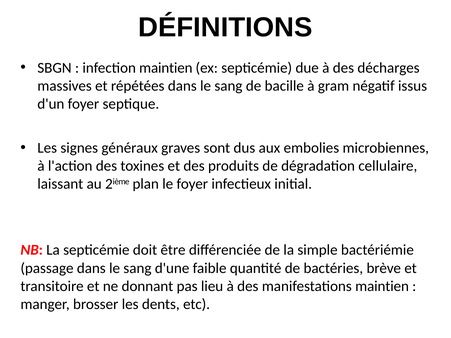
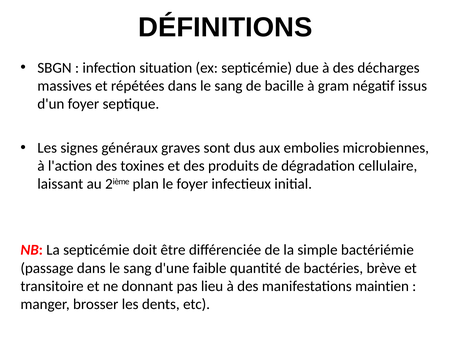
infection maintien: maintien -> situation
